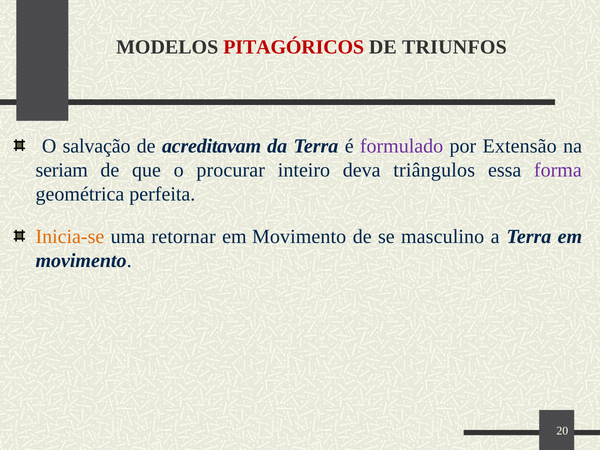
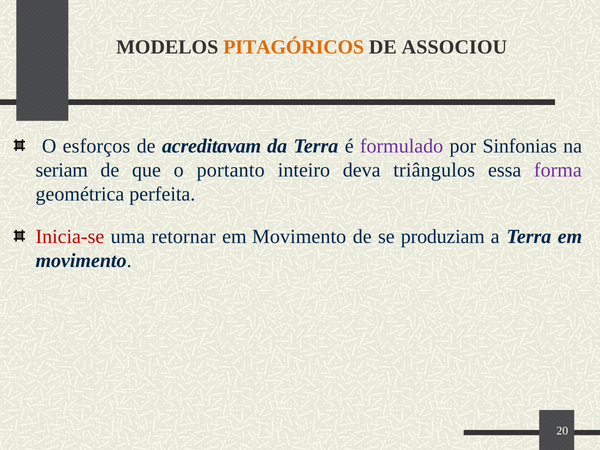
PITAGÓRICOS colour: red -> orange
TRIUNFOS: TRIUNFOS -> ASSOCIOU
salvação: salvação -> esforços
Extensão: Extensão -> Sinfonias
procurar: procurar -> portanto
Inicia-se colour: orange -> red
masculino: masculino -> produziam
